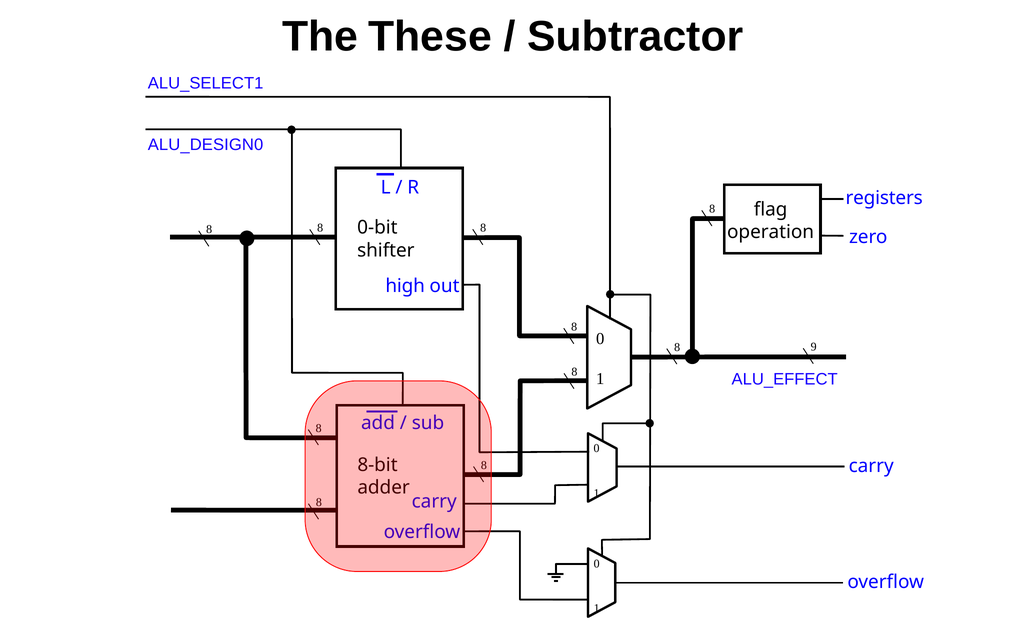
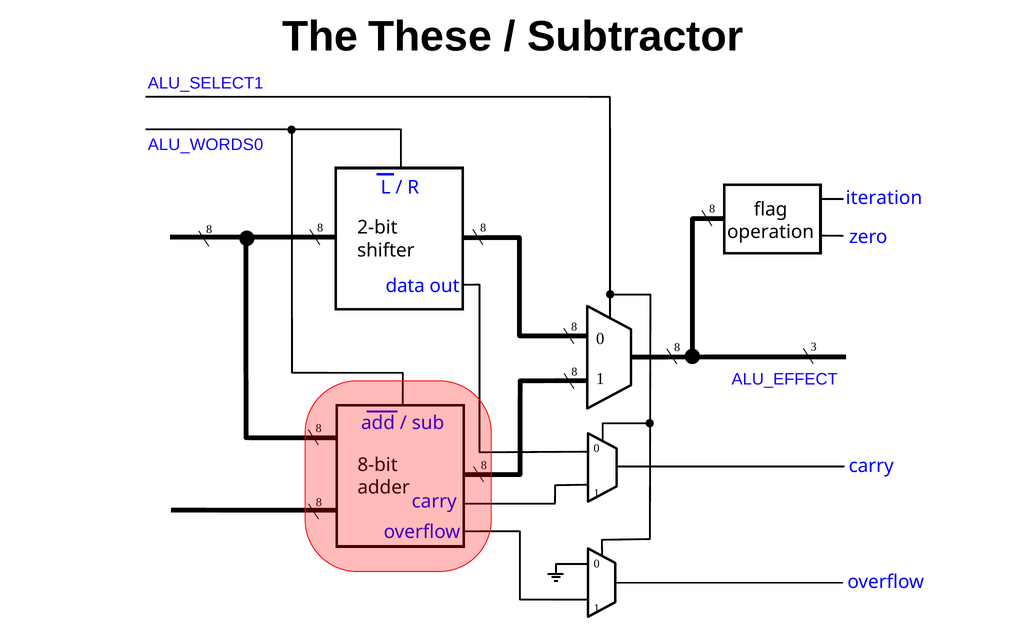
ALU_DESIGN0: ALU_DESIGN0 -> ALU_WORDS0
registers: registers -> iteration
0-bit: 0-bit -> 2-bit
high: high -> data
9: 9 -> 3
